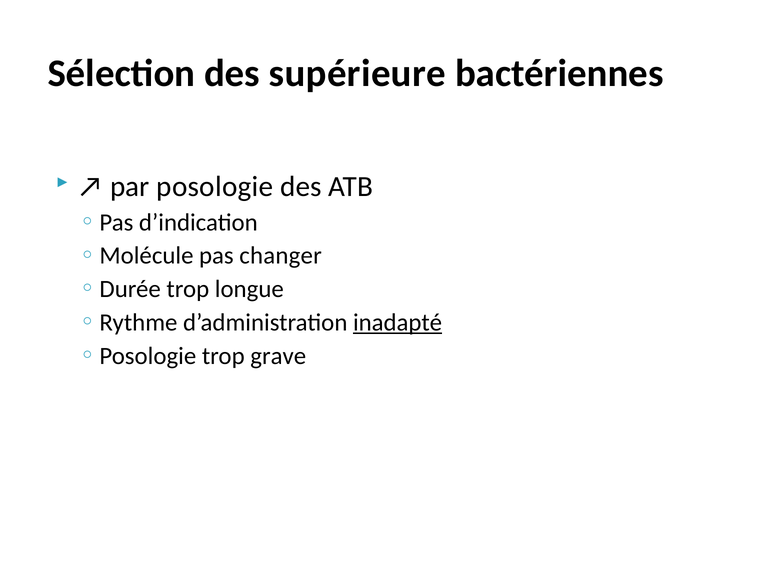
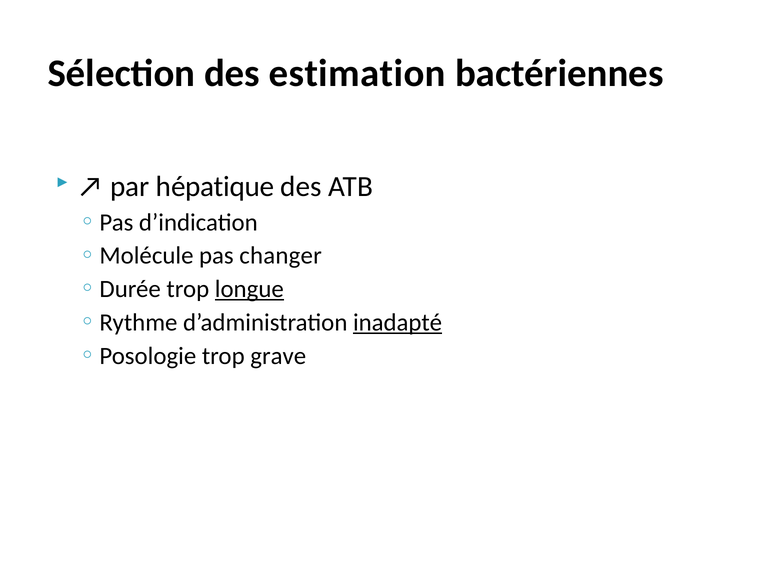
supérieure: supérieure -> estimation
posologie: posologie -> hépatique
longue underline: none -> present
